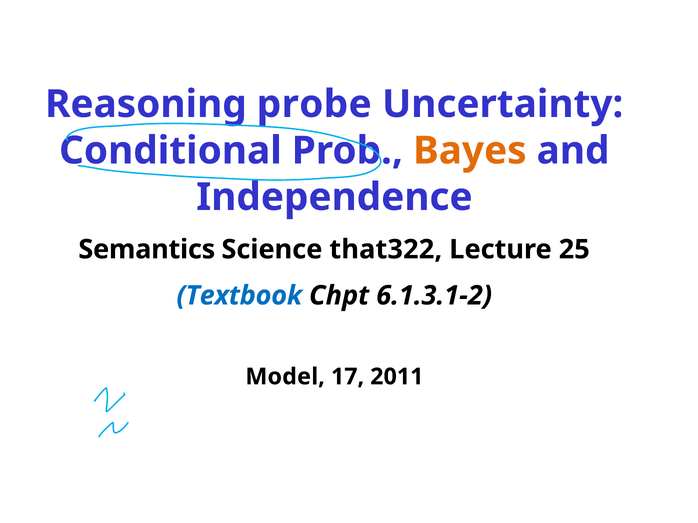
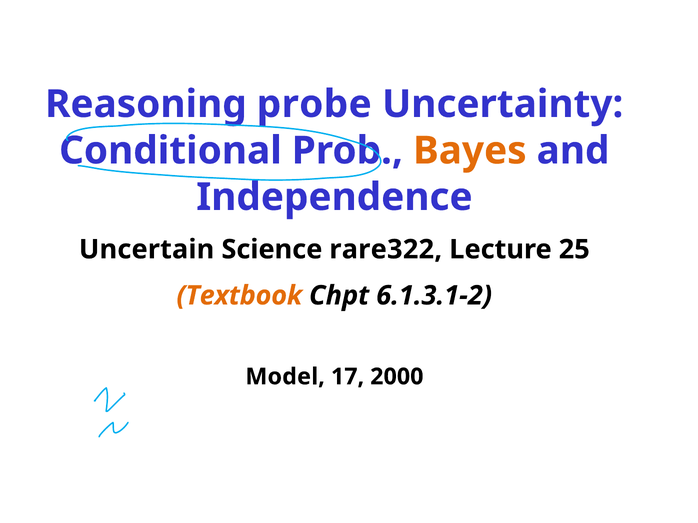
Semantics: Semantics -> Uncertain
that322: that322 -> rare322
Textbook colour: blue -> orange
2011: 2011 -> 2000
